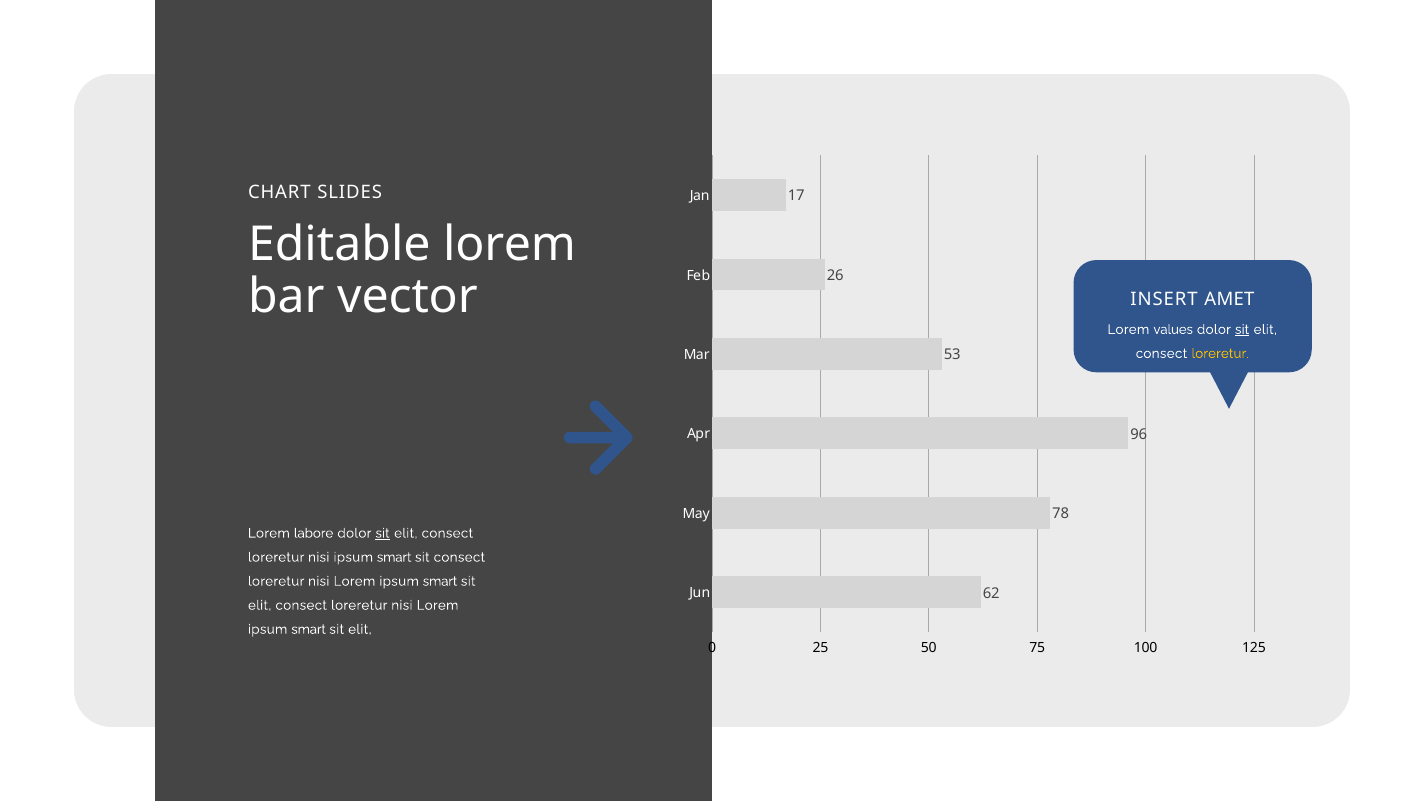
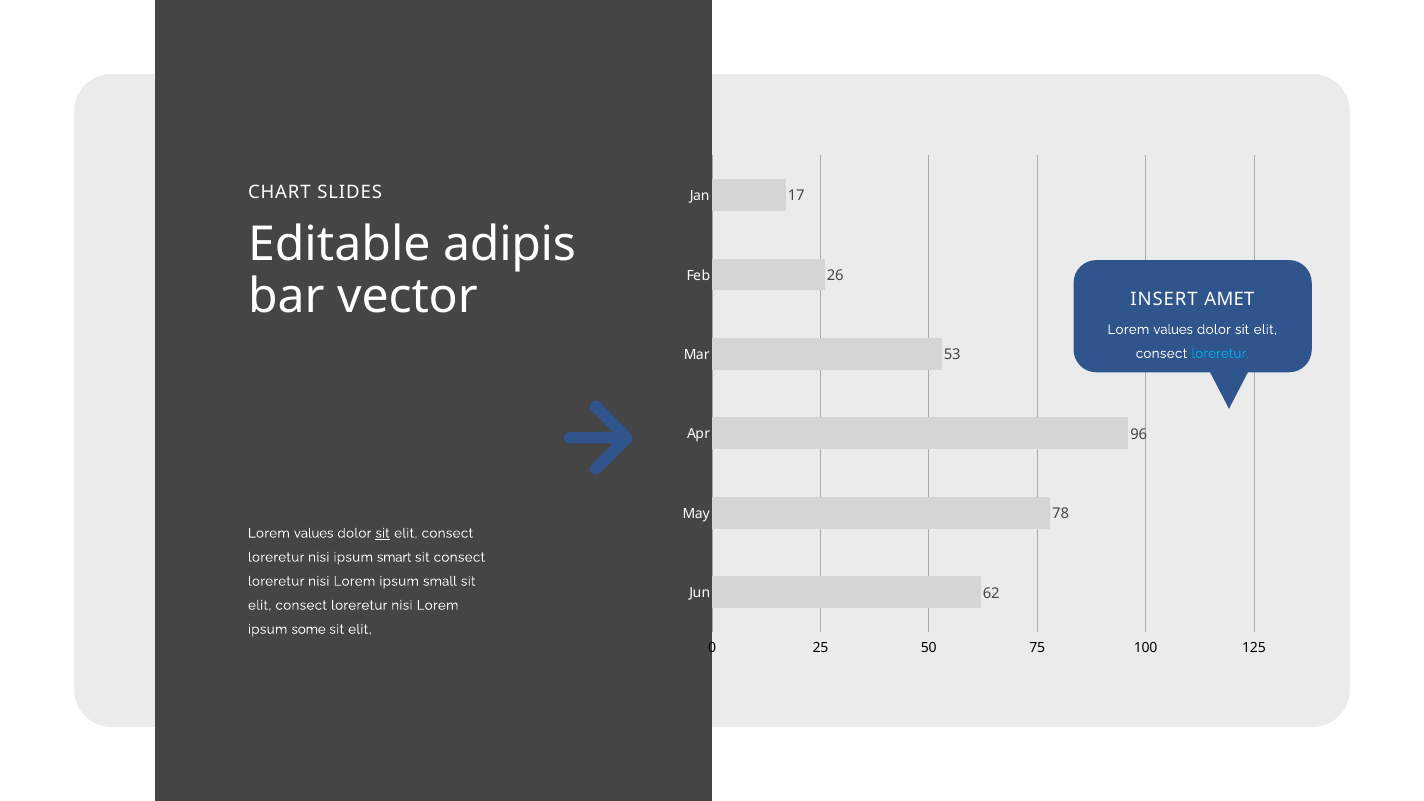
Editable lorem: lorem -> adipis
sit at (1242, 329) underline: present -> none
loreretur at (1220, 353) colour: yellow -> light blue
labore at (314, 533): labore -> values
smart at (440, 581): smart -> small
smart at (309, 629): smart -> some
